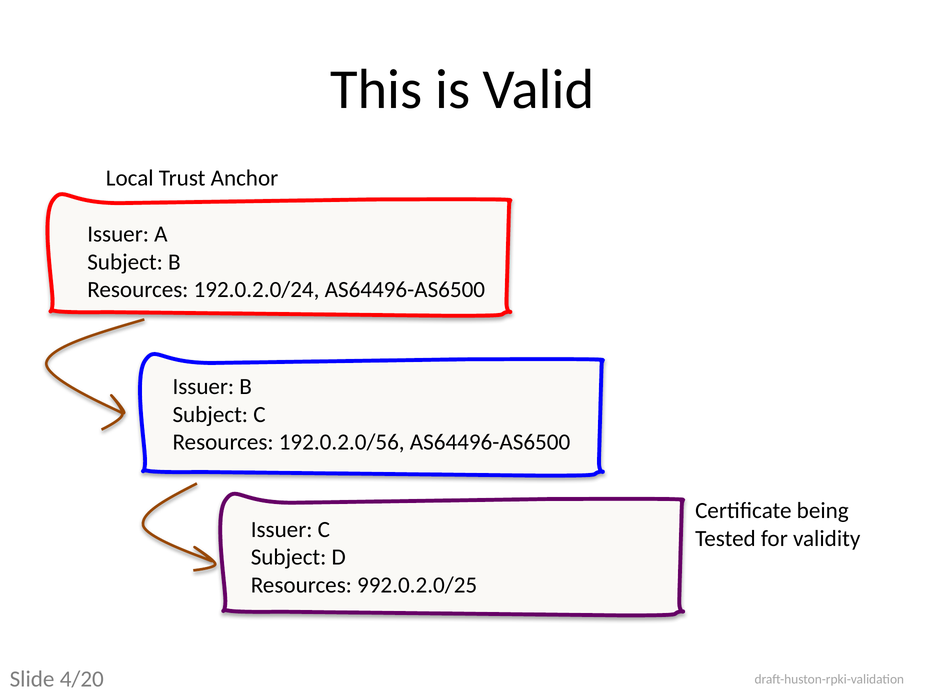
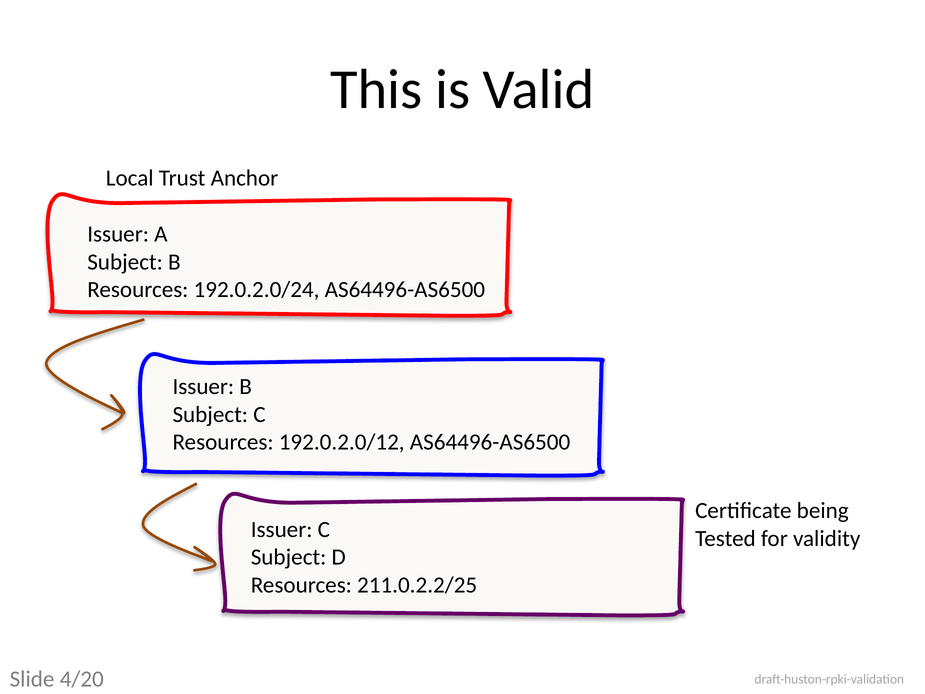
192.0.2.0/56: 192.0.2.0/56 -> 192.0.2.0/12
992.0.2.0/25: 992.0.2.0/25 -> 211.0.2.2/25
